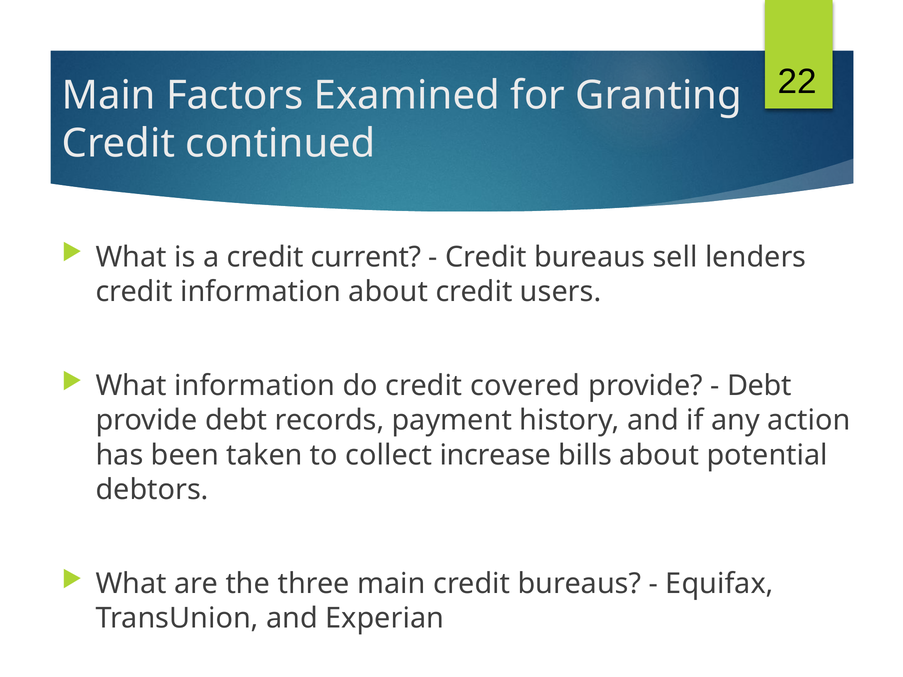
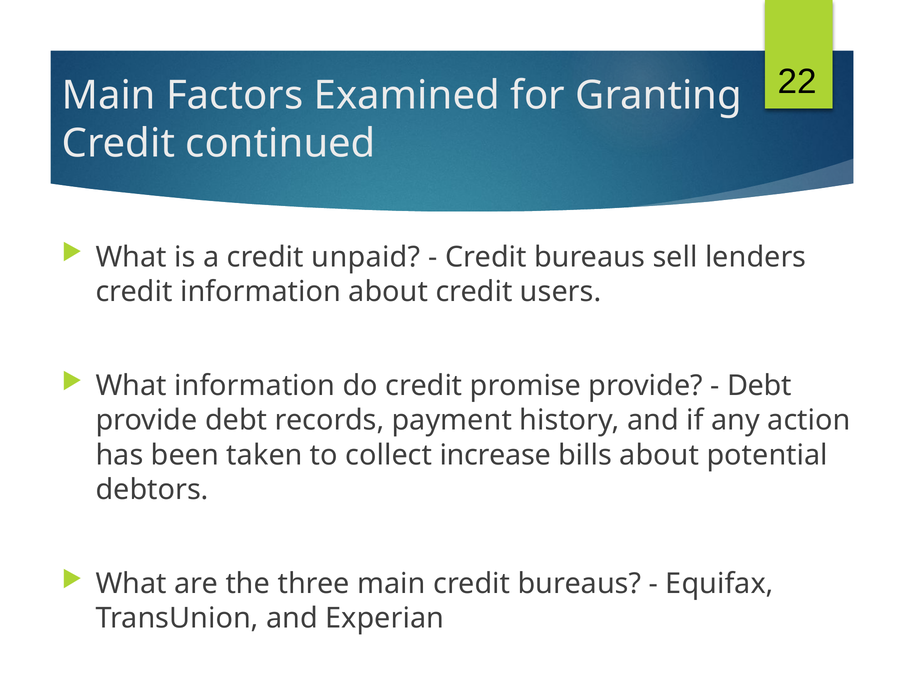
current: current -> unpaid
covered: covered -> promise
